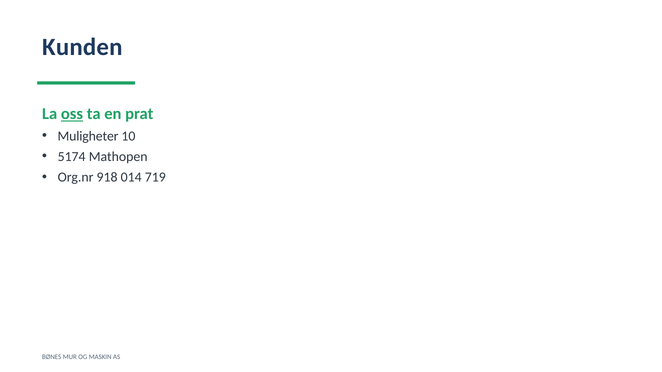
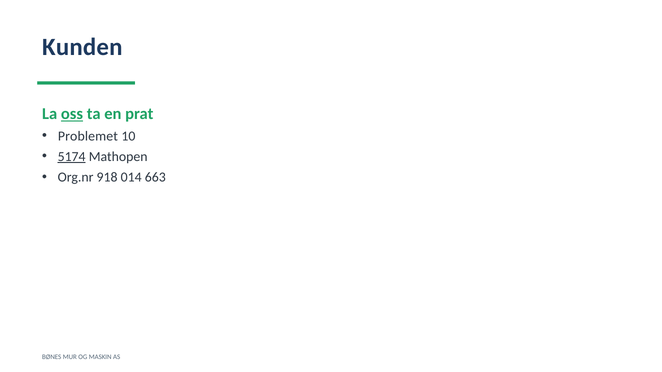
Muligheter: Muligheter -> Problemet
5174 underline: none -> present
719: 719 -> 663
